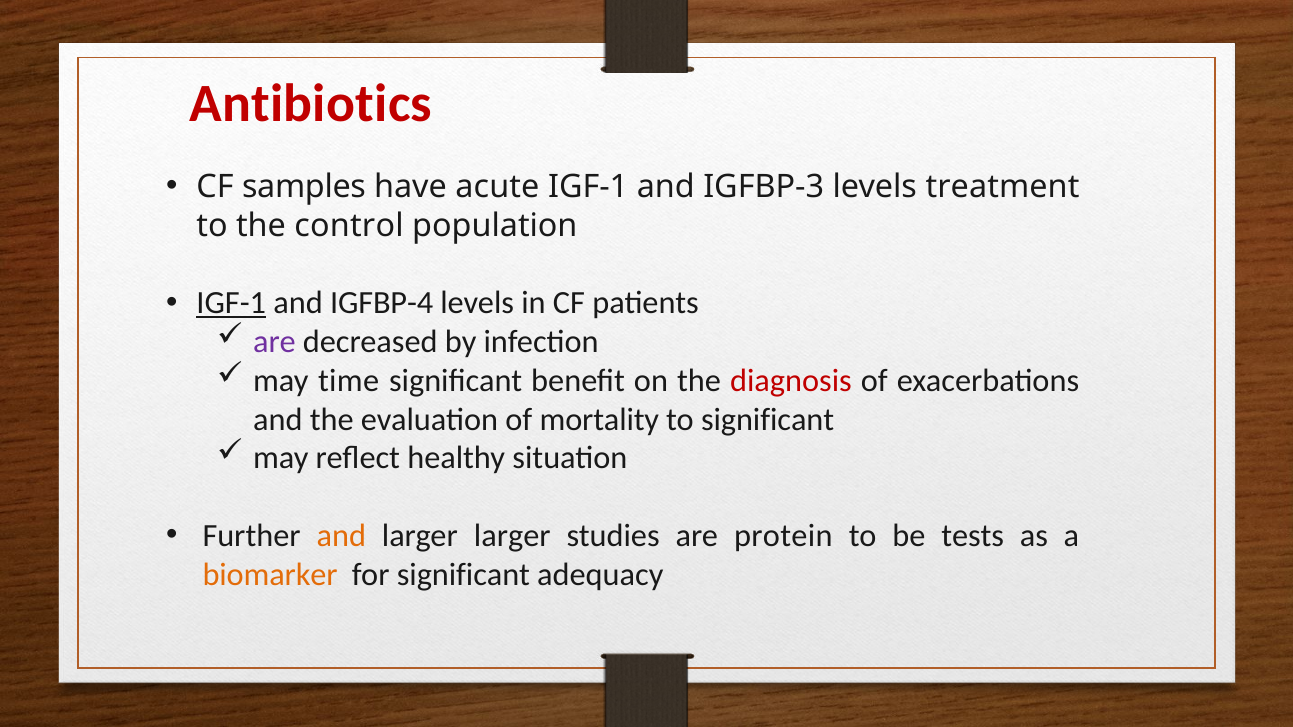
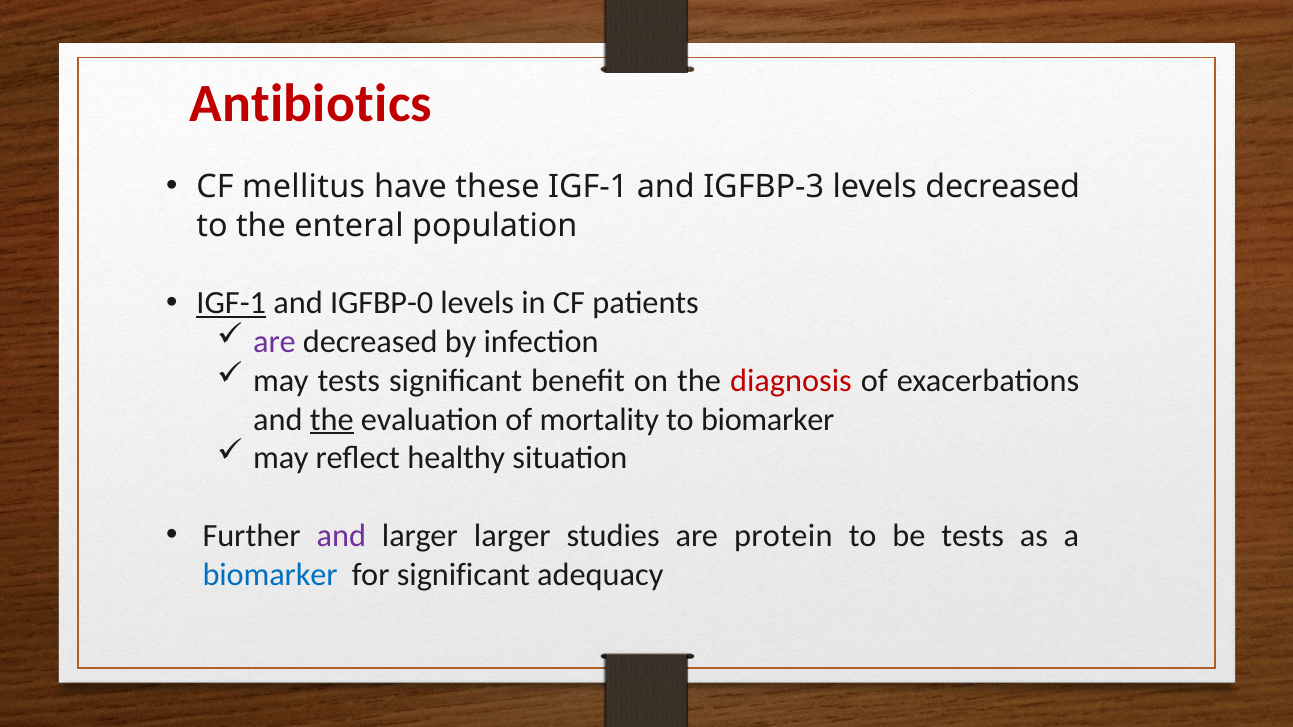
samples: samples -> mellitus
acute: acute -> these
levels treatment: treatment -> decreased
control: control -> enteral
IGFBP-4: IGFBP-4 -> IGFBP-0
may time: time -> tests
the at (332, 420) underline: none -> present
to significant: significant -> biomarker
and at (341, 536) colour: orange -> purple
biomarker at (270, 575) colour: orange -> blue
